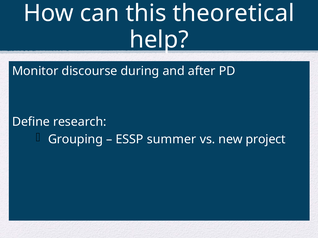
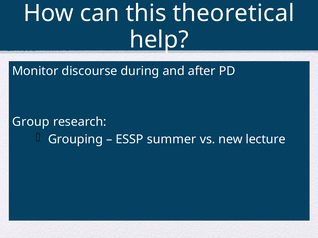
Define: Define -> Group
project: project -> lecture
